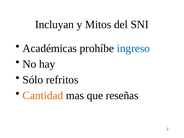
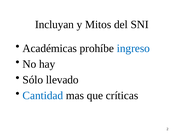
refritos: refritos -> llevado
Cantidad colour: orange -> blue
reseñas: reseñas -> críticas
